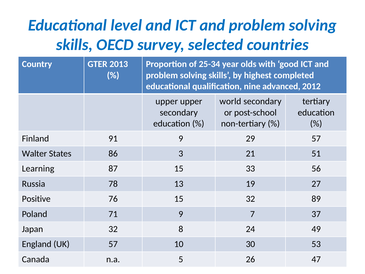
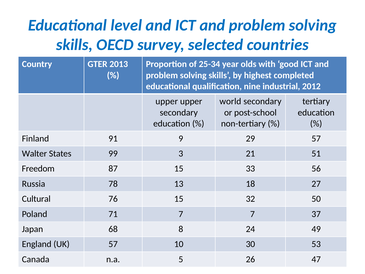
advanced: advanced -> industrial
86: 86 -> 99
Learning: Learning -> Freedom
19: 19 -> 18
Positive: Positive -> Cultural
89: 89 -> 50
71 9: 9 -> 7
Japan 32: 32 -> 68
